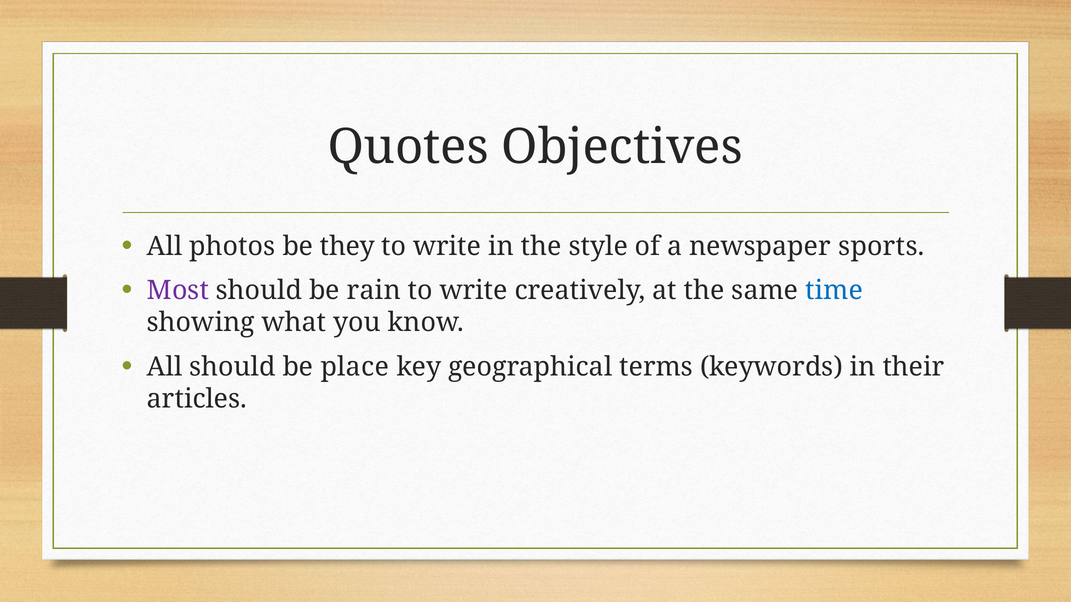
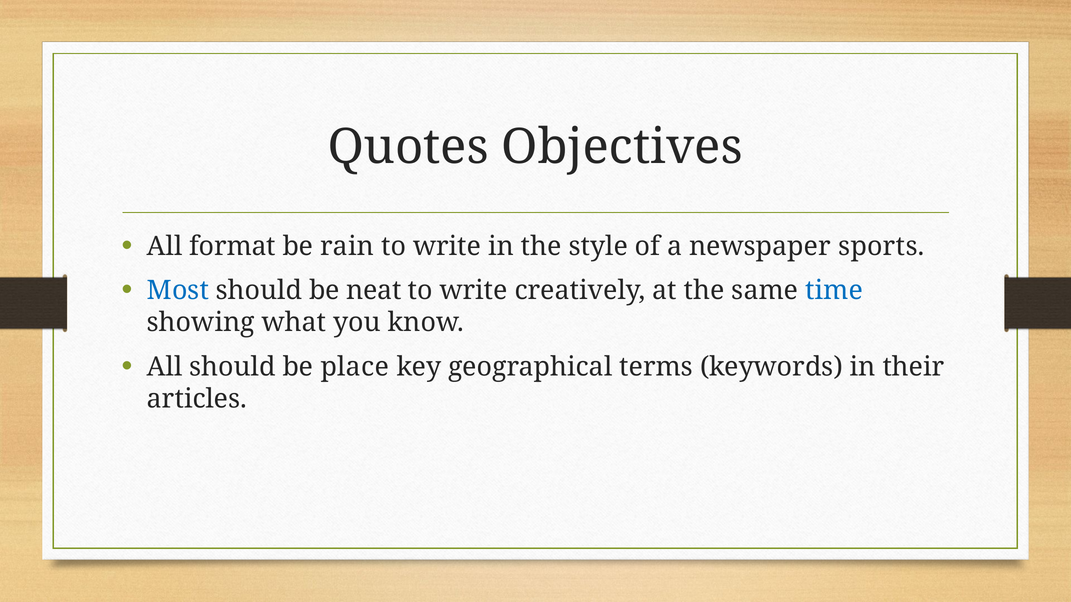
photos: photos -> format
they: they -> rain
Most colour: purple -> blue
rain: rain -> neat
